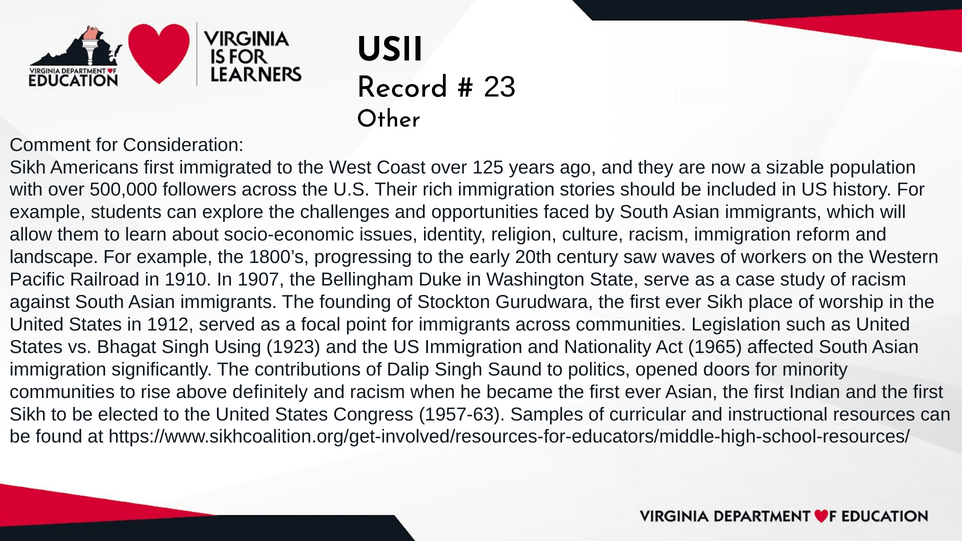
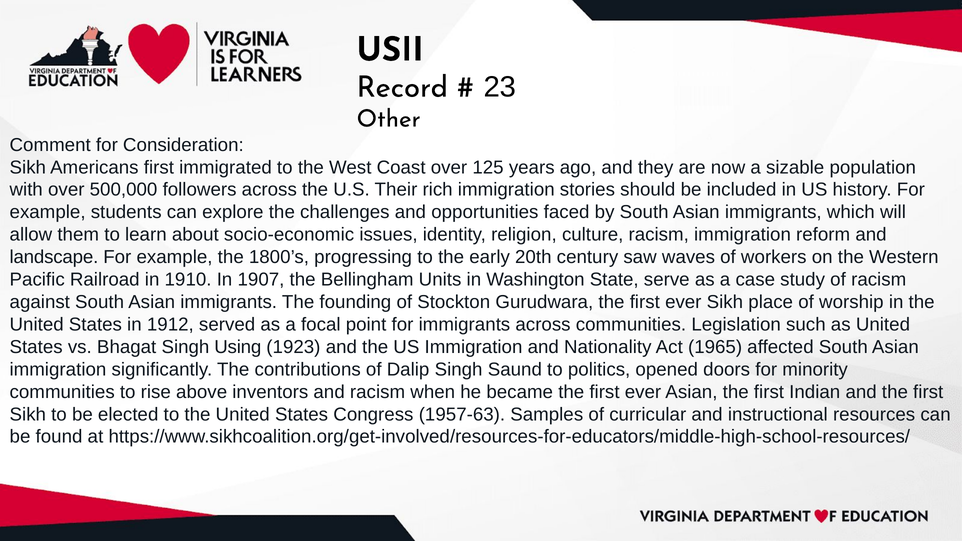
Duke: Duke -> Units
definitely: definitely -> inventors
